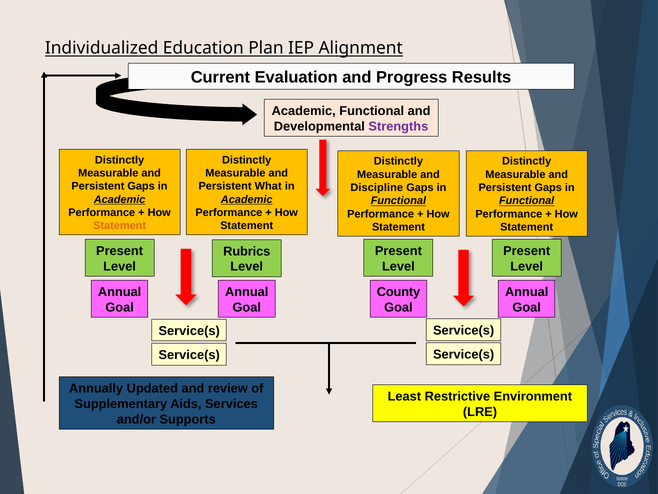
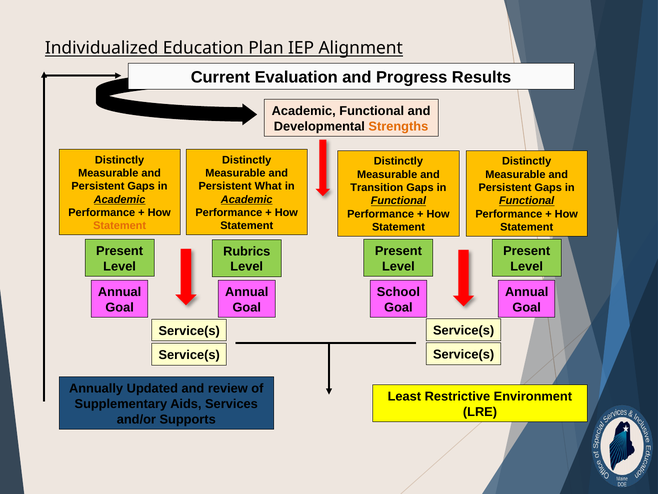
Strengths colour: purple -> orange
Discipline: Discipline -> Transition
County: County -> School
